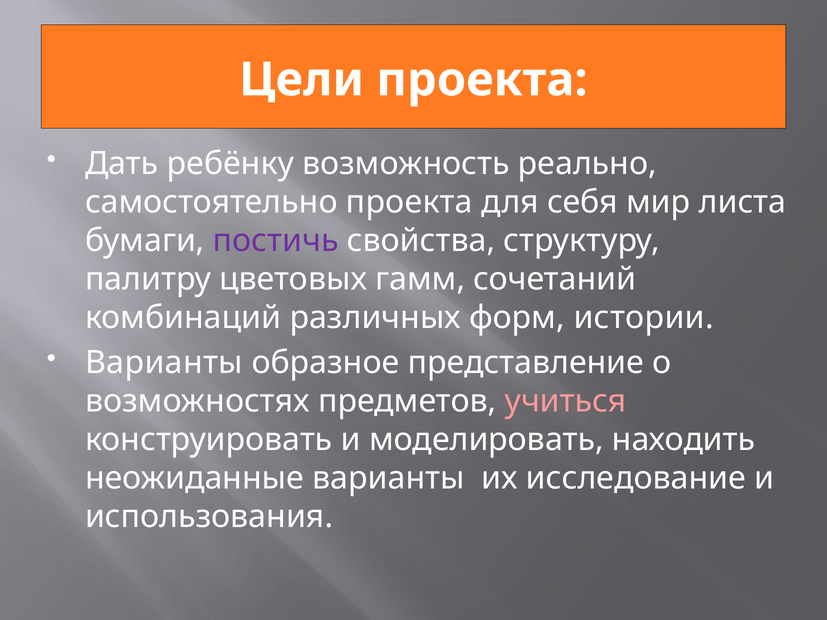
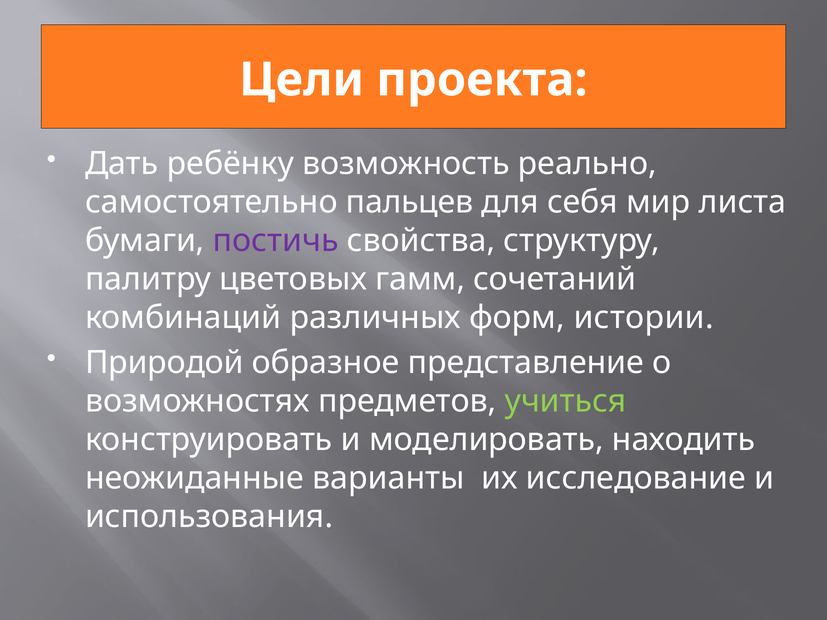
самостоятельно проекта: проекта -> пальцев
Варианты at (164, 363): Варианты -> Природой
учиться colour: pink -> light green
